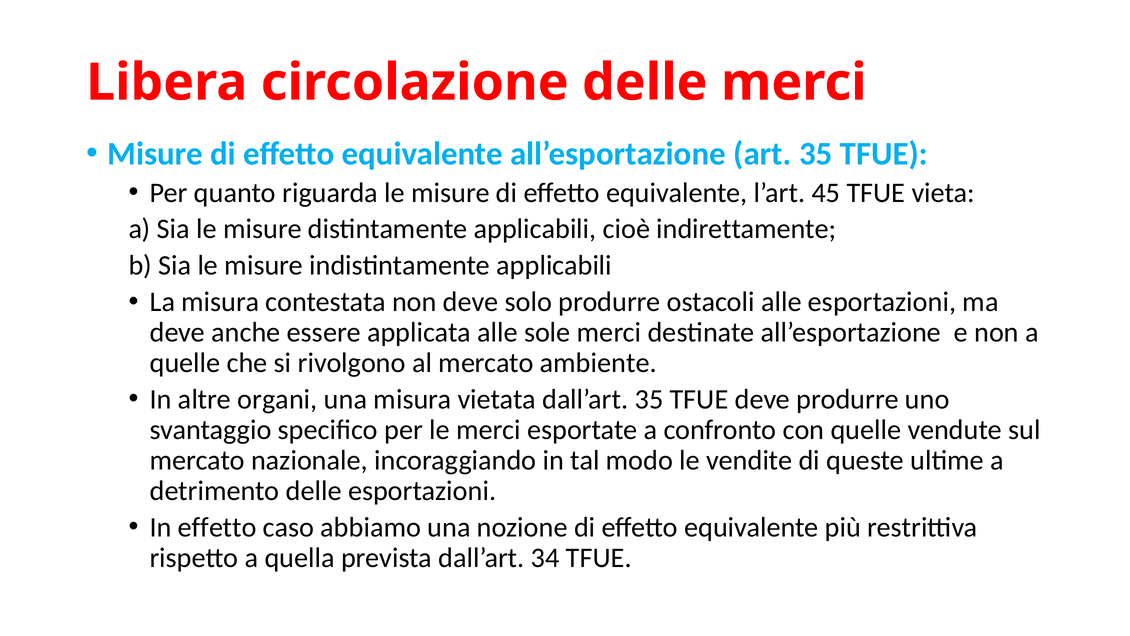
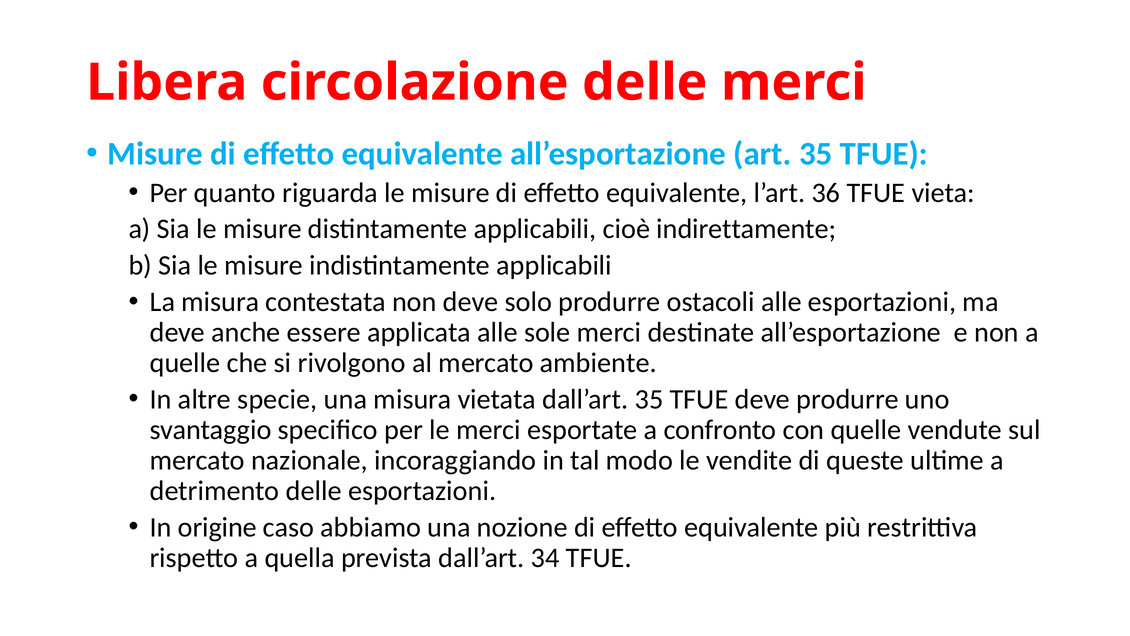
45: 45 -> 36
organi: organi -> specie
In effetto: effetto -> origine
